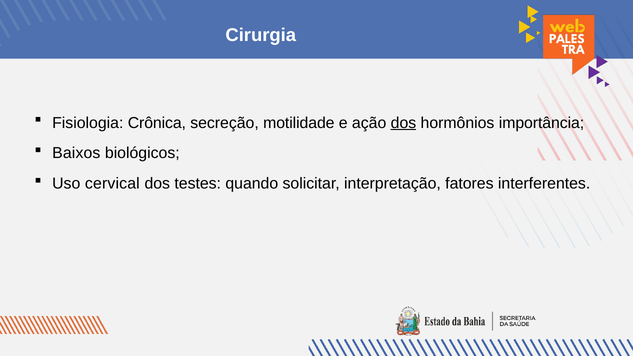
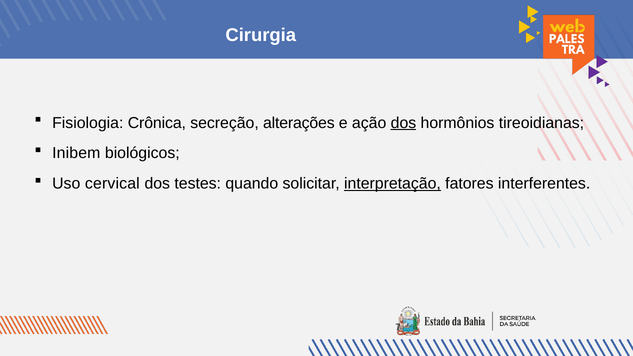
motilidade: motilidade -> alterações
importância: importância -> tireoidianas
Baixos: Baixos -> Inibem
interpretação underline: none -> present
